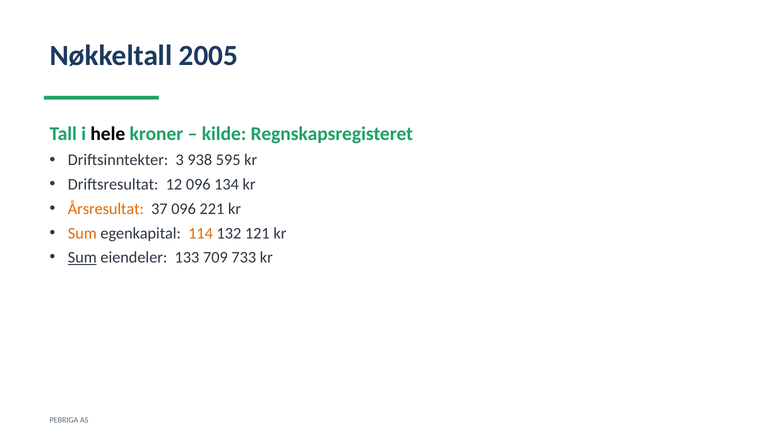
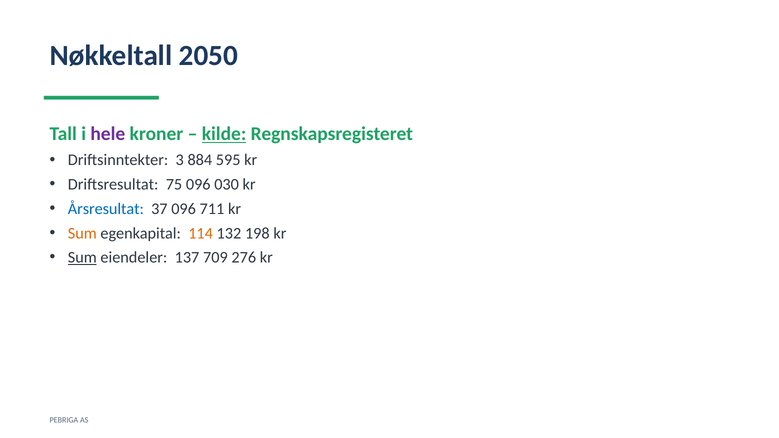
2005: 2005 -> 2050
hele colour: black -> purple
kilde underline: none -> present
938: 938 -> 884
12: 12 -> 75
134: 134 -> 030
Årsresultat colour: orange -> blue
221: 221 -> 711
121: 121 -> 198
133: 133 -> 137
733: 733 -> 276
